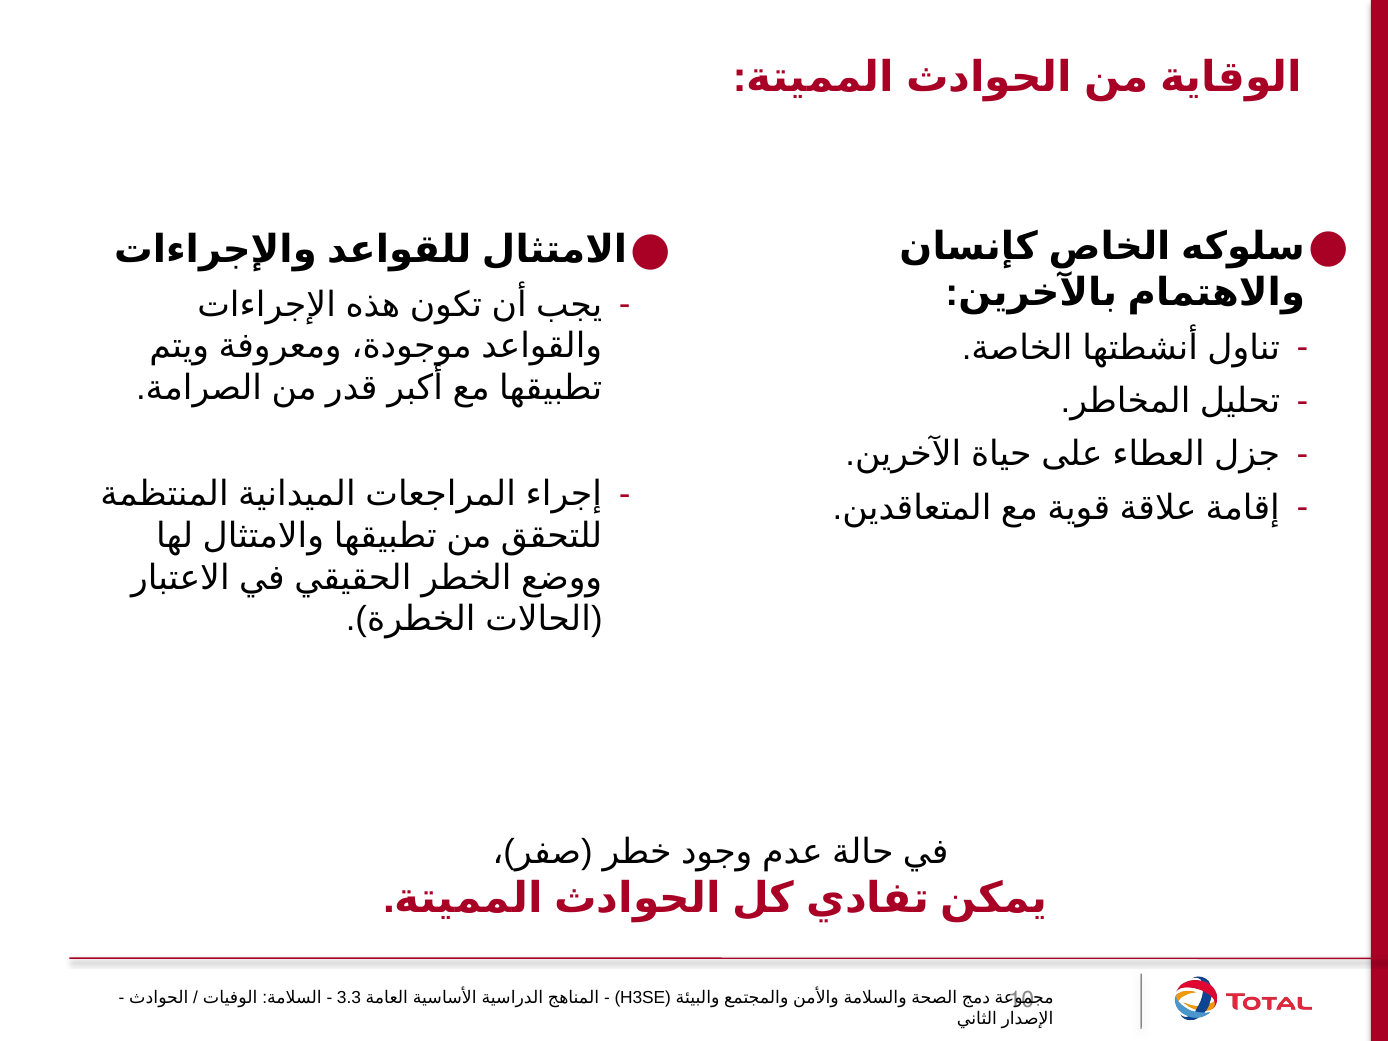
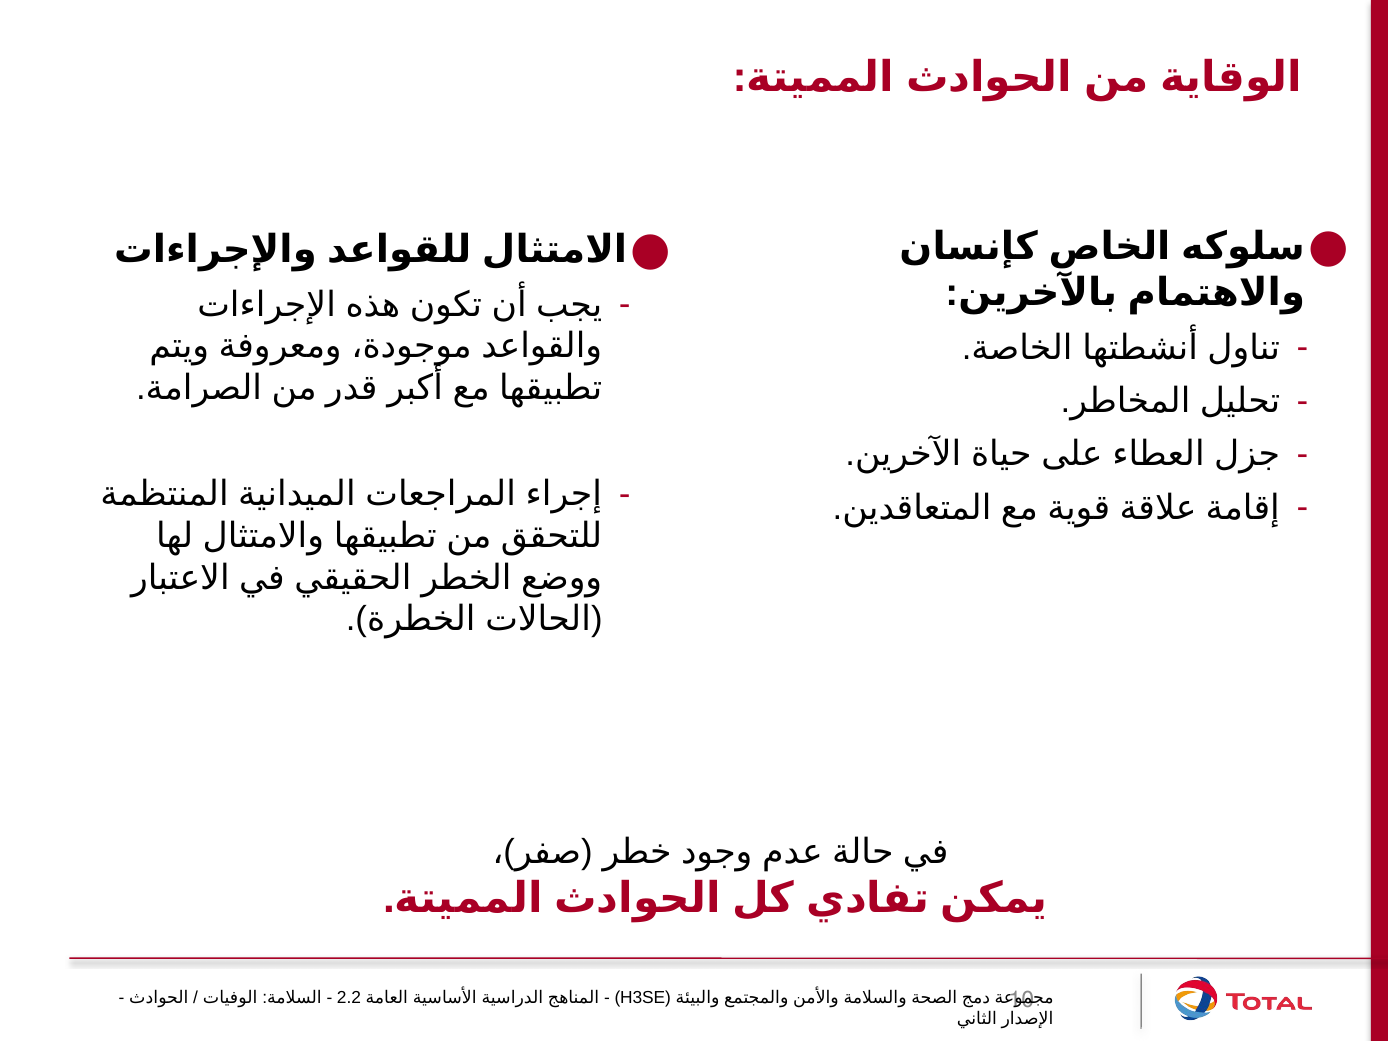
3.3: 3.3 -> 2.2
